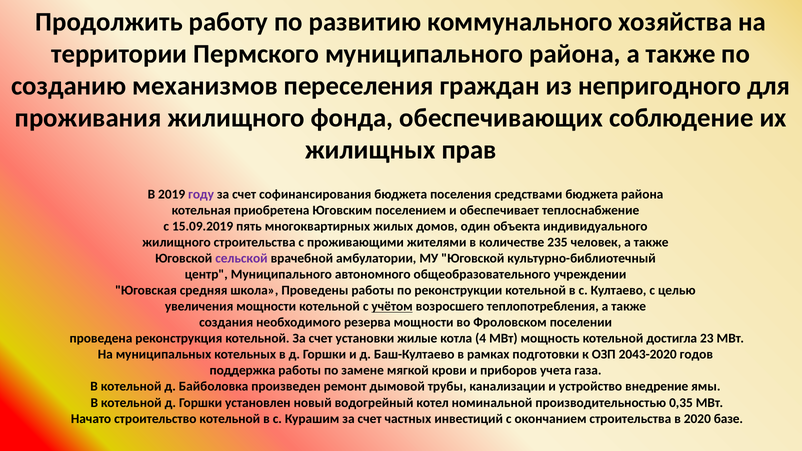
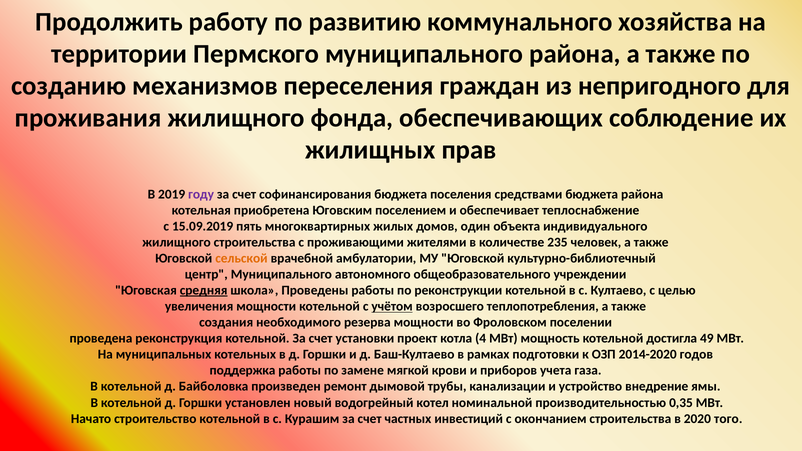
сельской colour: purple -> orange
средняя underline: none -> present
жилые: жилые -> проект
23: 23 -> 49
2043-2020: 2043-2020 -> 2014-2020
базе: базе -> того
